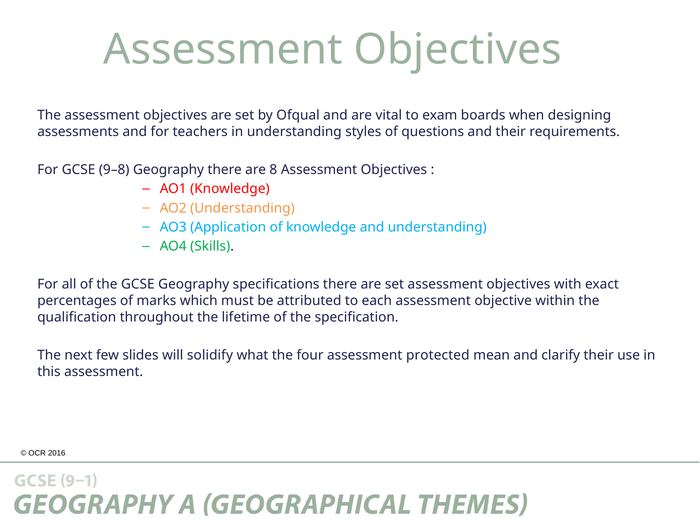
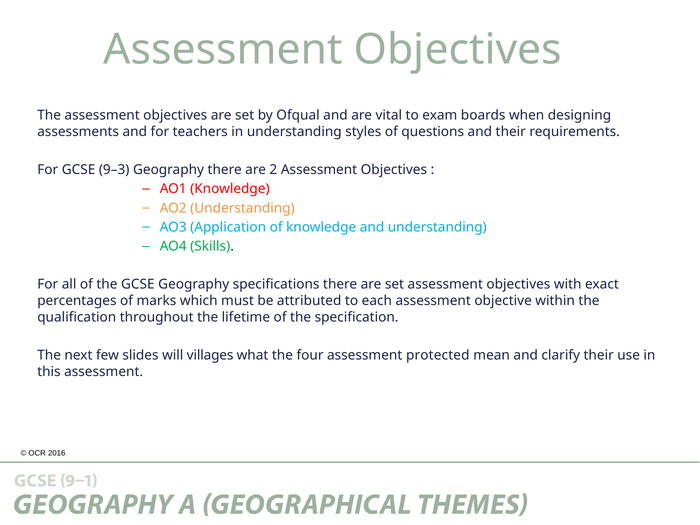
9–8: 9–8 -> 9–3
8: 8 -> 2
solidify: solidify -> villages
